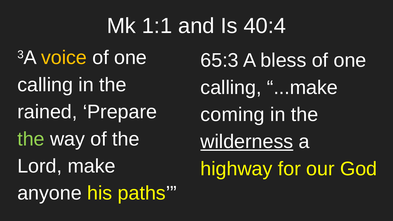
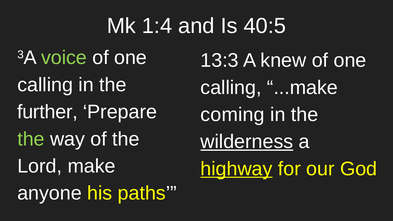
1:1: 1:1 -> 1:4
40:4: 40:4 -> 40:5
voice colour: yellow -> light green
65:3: 65:3 -> 13:3
bless: bless -> knew
rained: rained -> further
highway underline: none -> present
